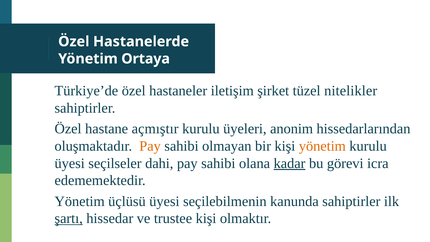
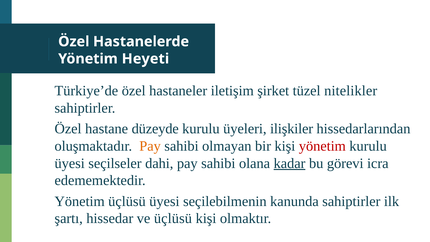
Ortaya: Ortaya -> Heyeti
açmıştır: açmıştır -> düzeyde
anonim: anonim -> ilişkiler
yönetim at (322, 146) colour: orange -> red
şartı underline: present -> none
ve trustee: trustee -> üçlüsü
